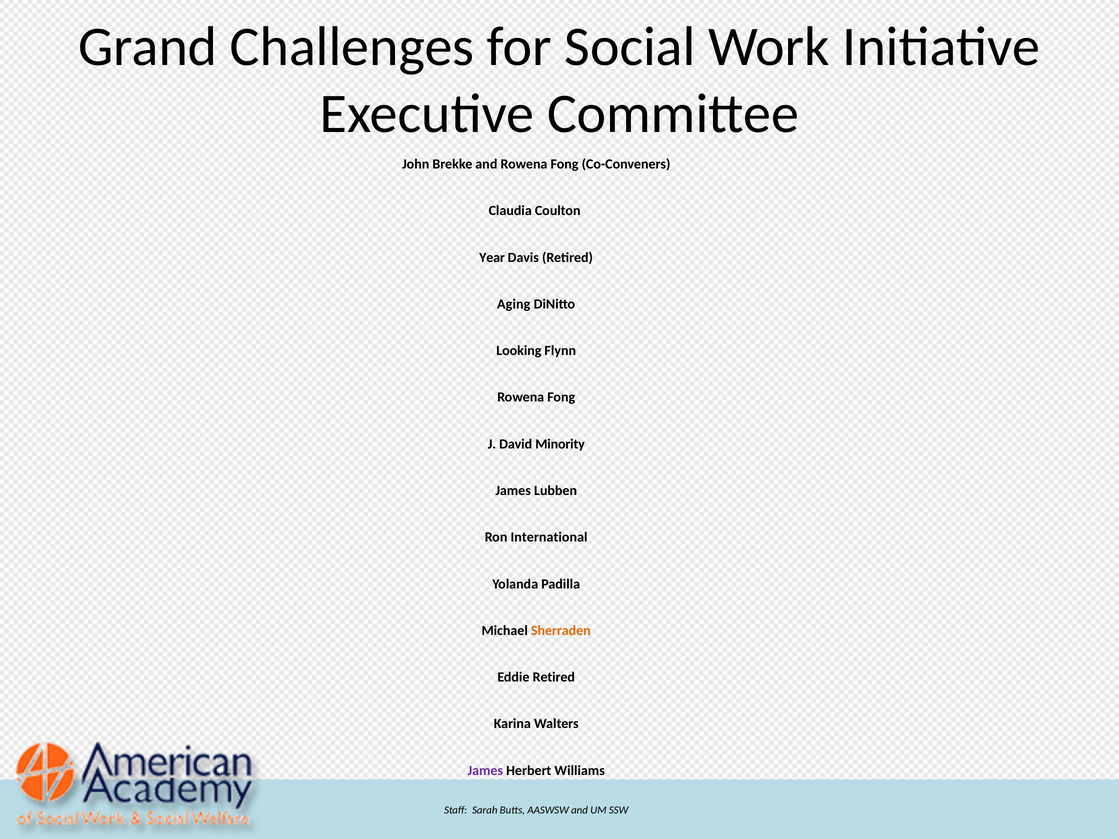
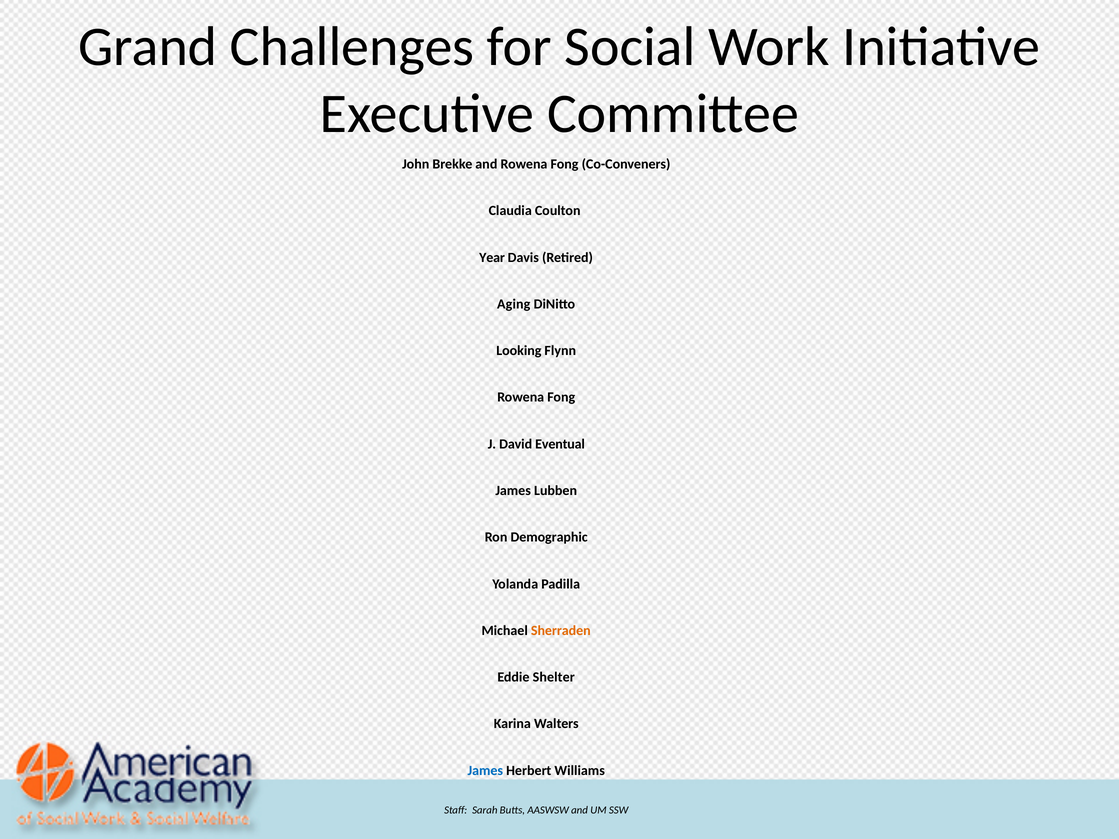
Minority: Minority -> Eventual
International: International -> Demographic
Eddie Retired: Retired -> Shelter
James at (485, 771) colour: purple -> blue
